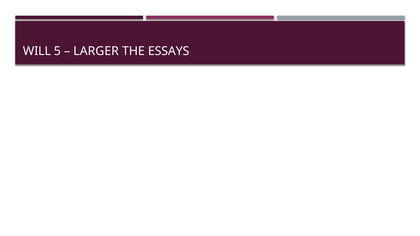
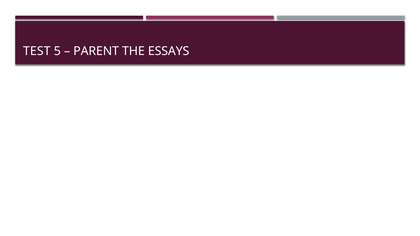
WILL: WILL -> TEST
LARGER: LARGER -> PARENT
